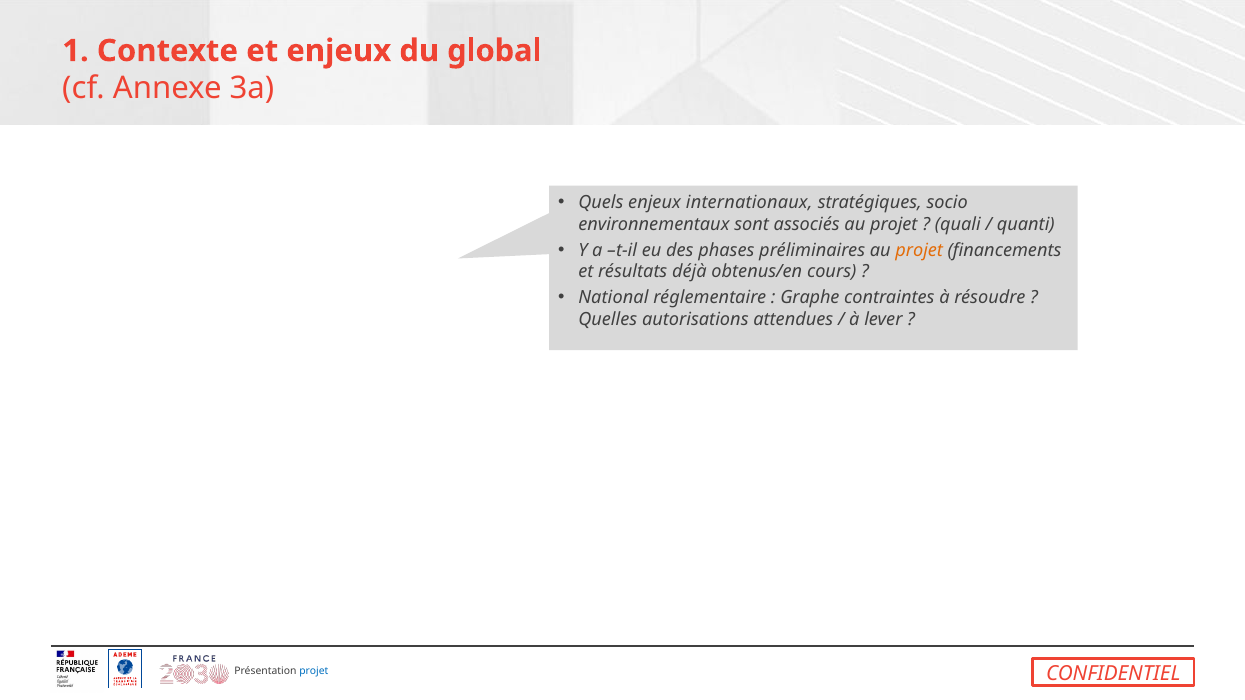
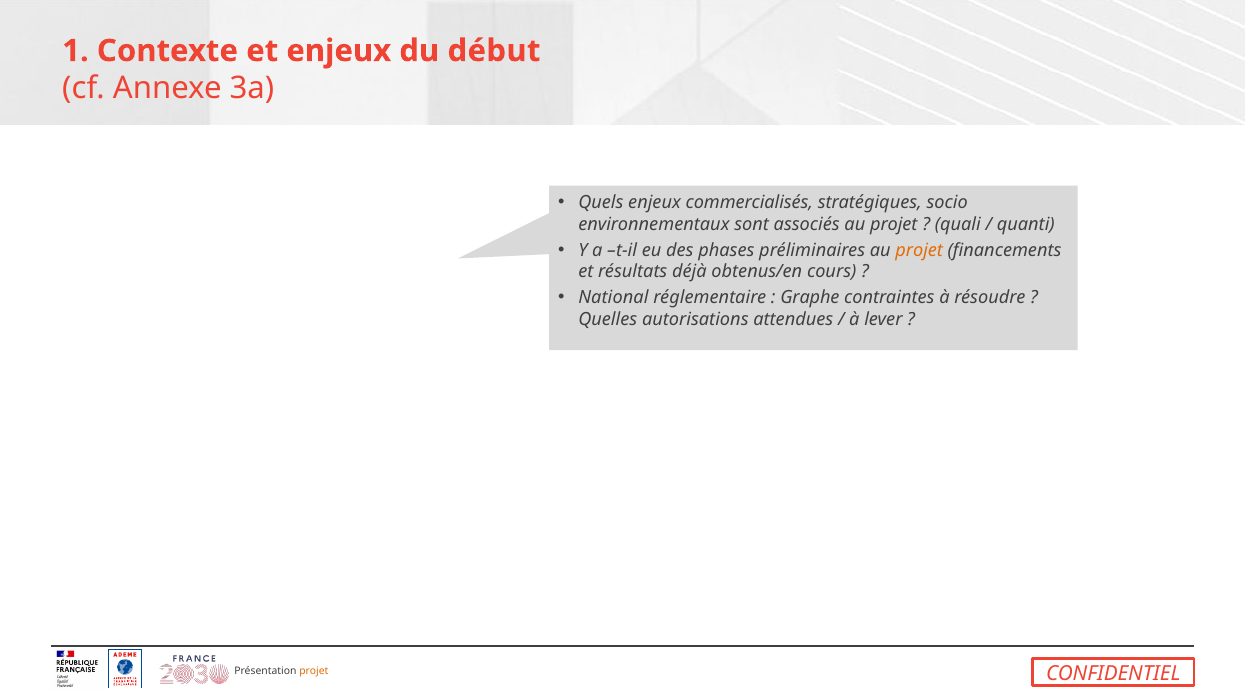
global: global -> début
internationaux: internationaux -> commercialisés
projet at (314, 671) colour: blue -> orange
